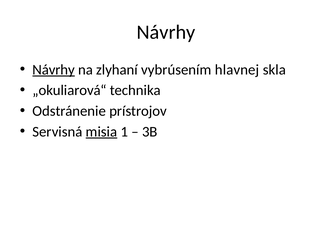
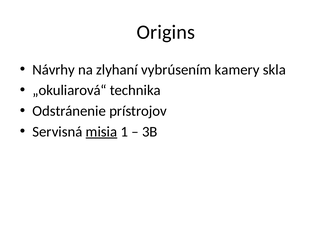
Návrhy at (166, 32): Návrhy -> Origins
Návrhy at (54, 70) underline: present -> none
hlavnej: hlavnej -> kamery
